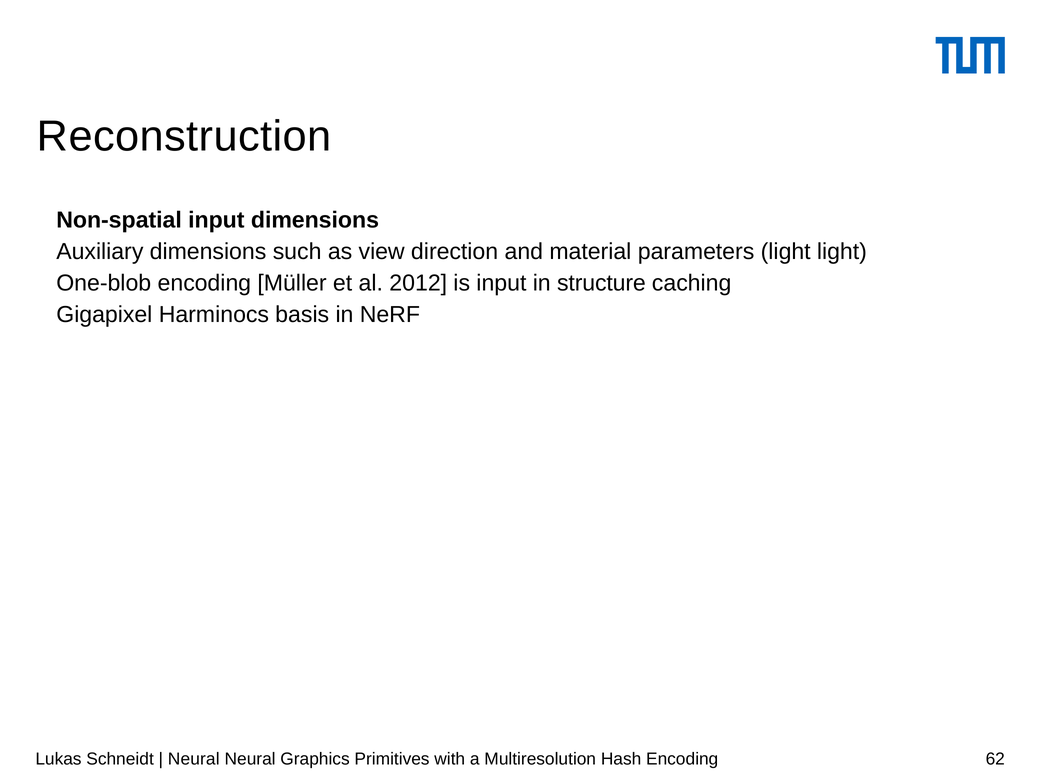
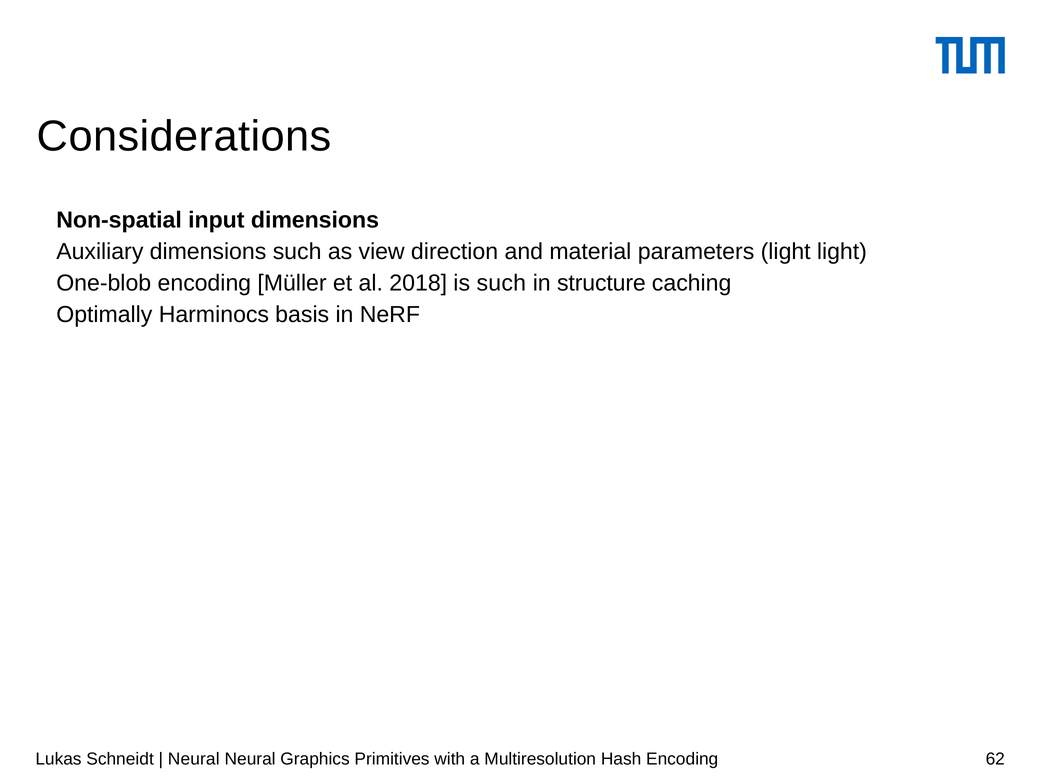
Reconstruction: Reconstruction -> Considerations
2012: 2012 -> 2018
is input: input -> such
Gigapixel: Gigapixel -> Optimally
